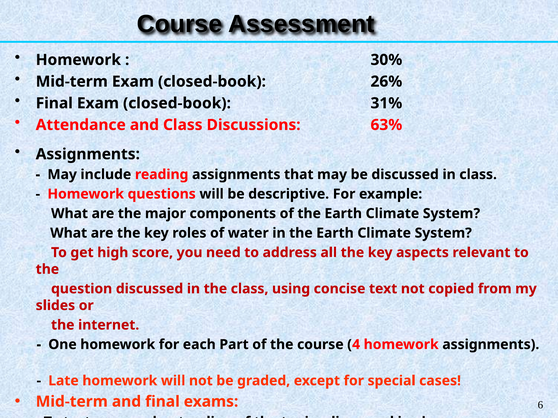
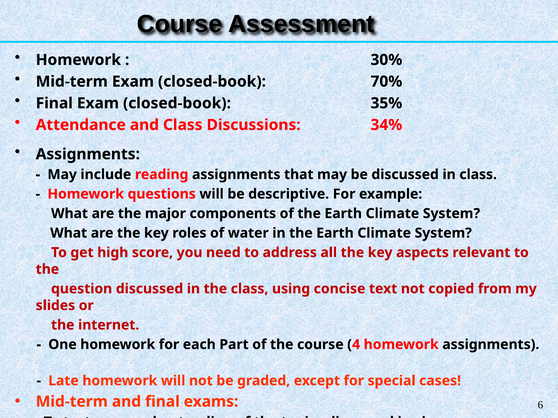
26%: 26% -> 70%
31%: 31% -> 35%
63%: 63% -> 34%
